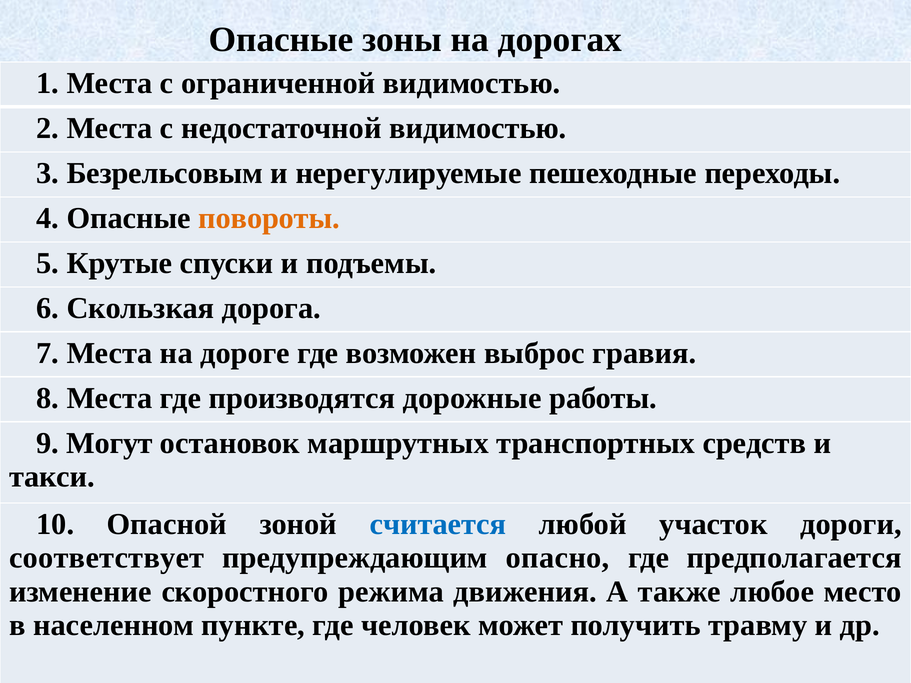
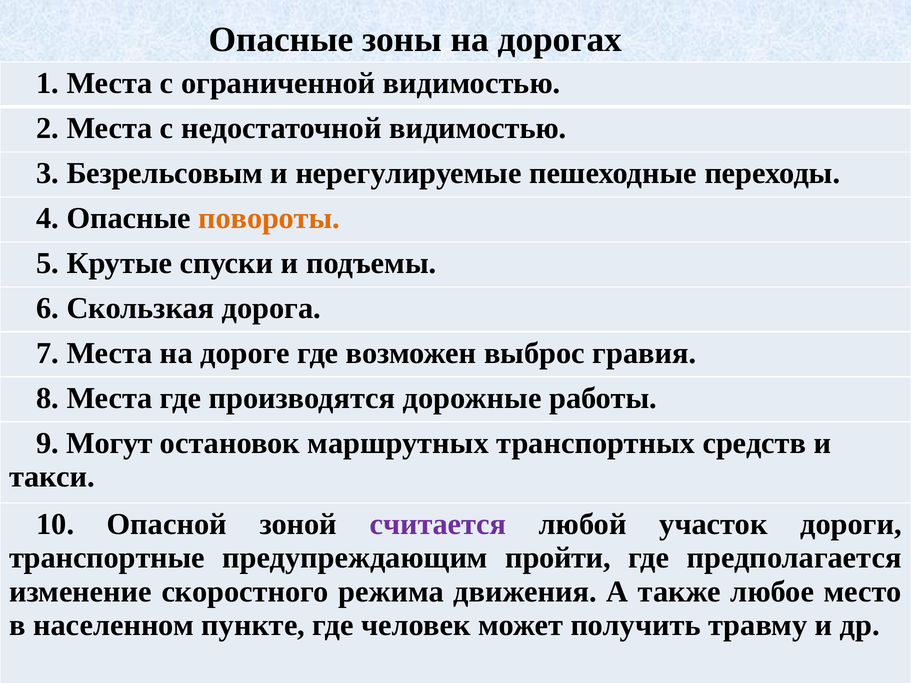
считается colour: blue -> purple
соответствует: соответствует -> транспортные
опасно: опасно -> пройти
